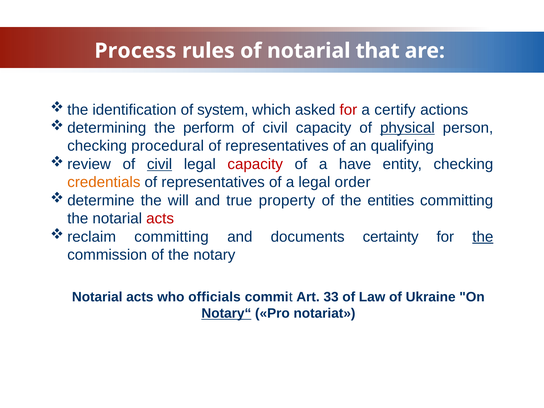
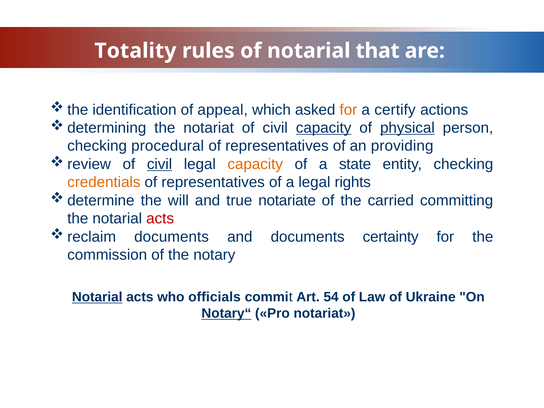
Process: Process -> Totality
system: system -> appeal
for at (348, 110) colour: red -> orange
the perform: perform -> notariat
capacity at (324, 128) underline: none -> present
qualifying: qualifying -> providing
capacity at (255, 164) colour: red -> orange
have: have -> state
order: order -> rights
property: property -> notariate
entities: entities -> carried
committing at (172, 237): committing -> documents
the at (483, 237) underline: present -> none
Notarial at (97, 297) underline: none -> present
33: 33 -> 54
